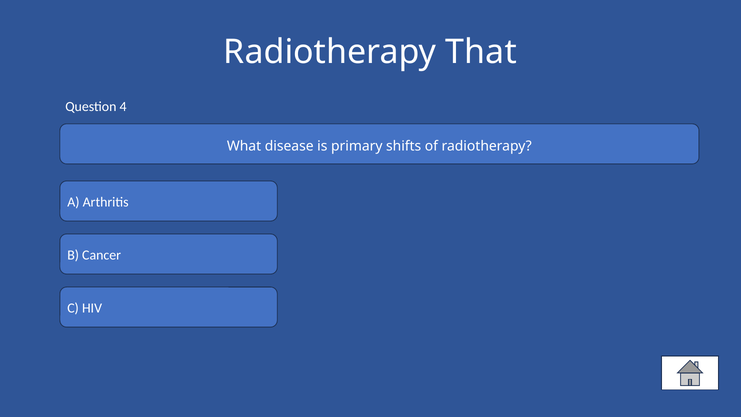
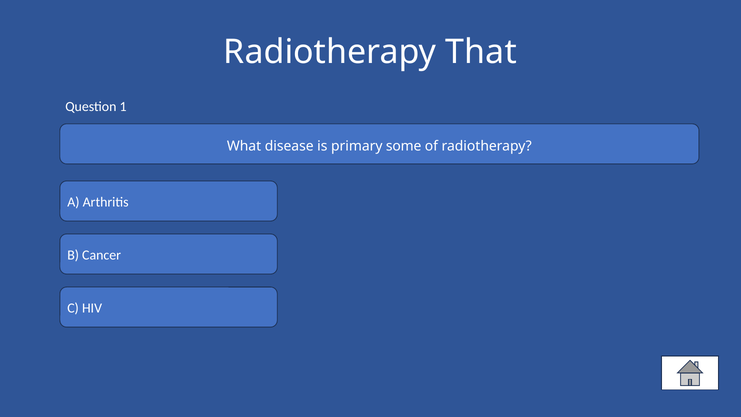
4: 4 -> 1
shifts: shifts -> some
